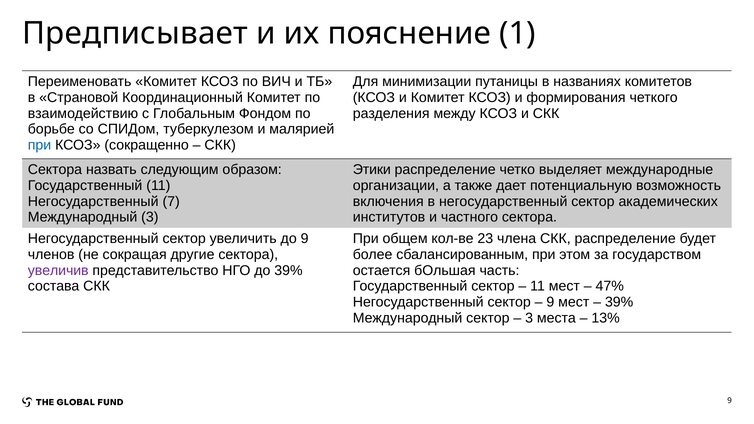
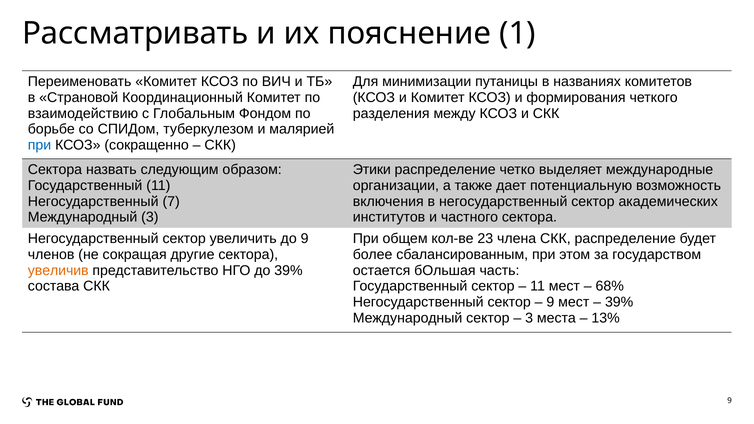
Предписывает: Предписывает -> Рассматривать
увеличив colour: purple -> orange
47%: 47% -> 68%
